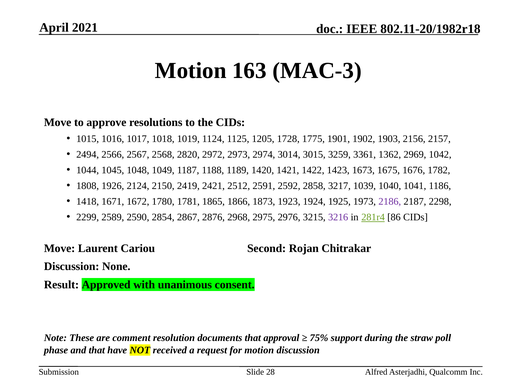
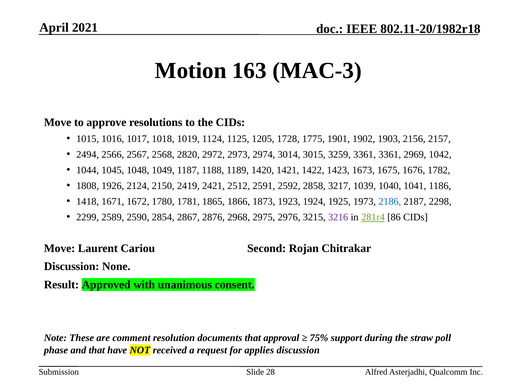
3361 1362: 1362 -> 3361
2186 colour: purple -> blue
for motion: motion -> applies
